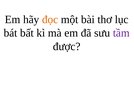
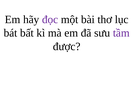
đọc colour: orange -> purple
